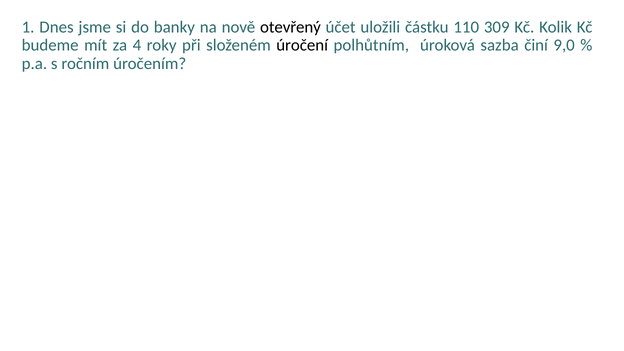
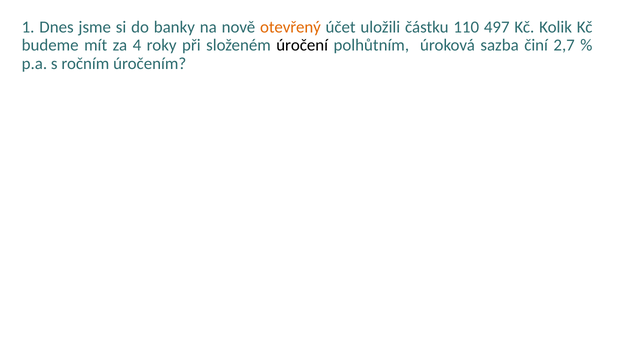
otevřený colour: black -> orange
309: 309 -> 497
9,0: 9,0 -> 2,7
